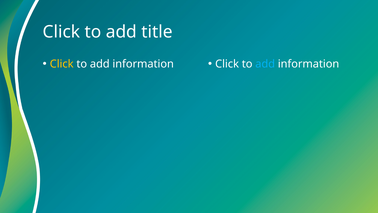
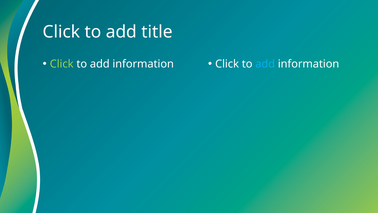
Click at (62, 64) colour: yellow -> light green
